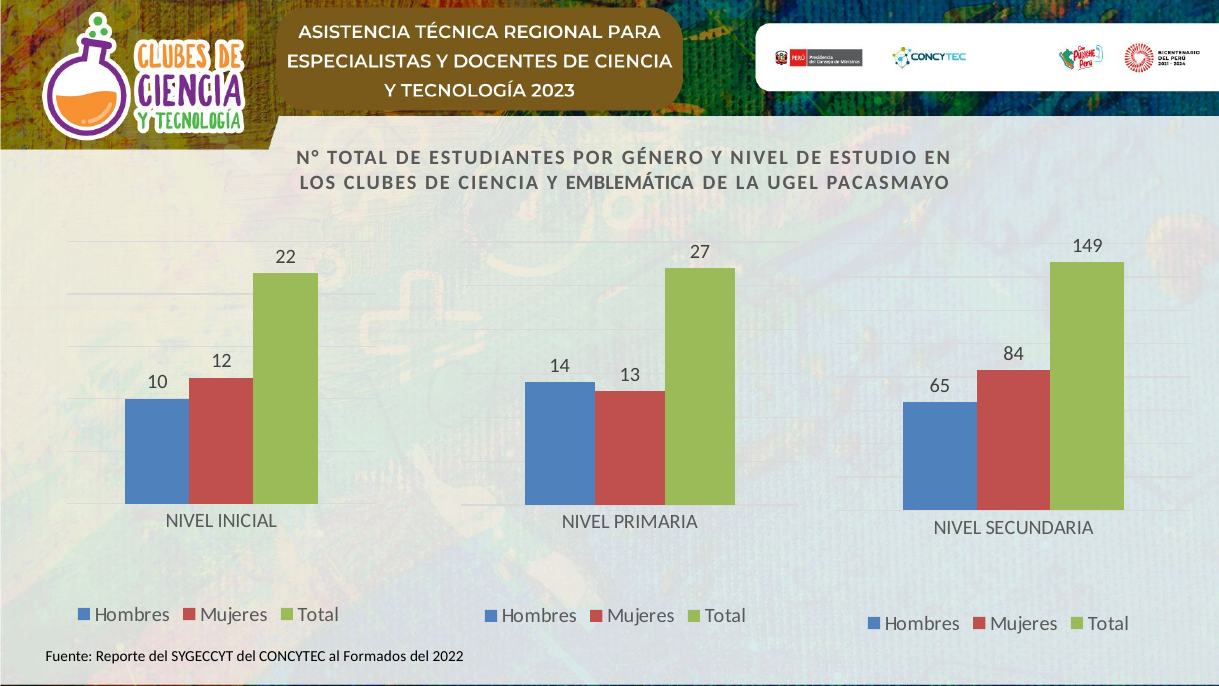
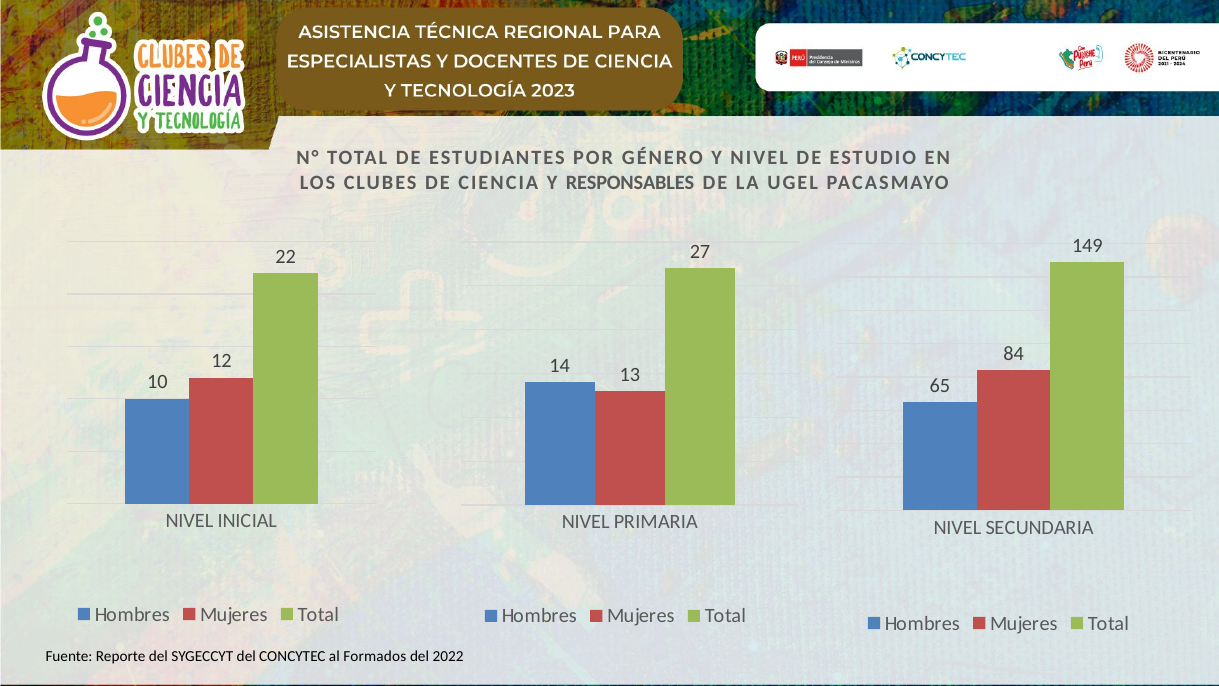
EMBLEMÁTICA: EMBLEMÁTICA -> RESPONSABLES
